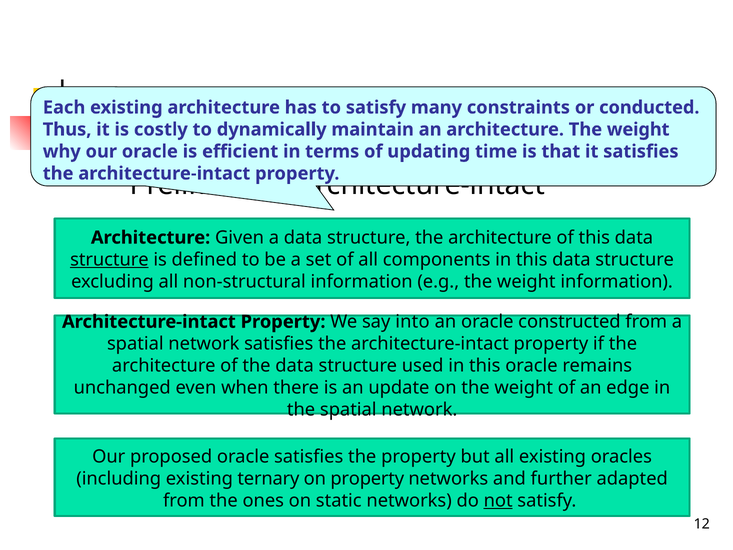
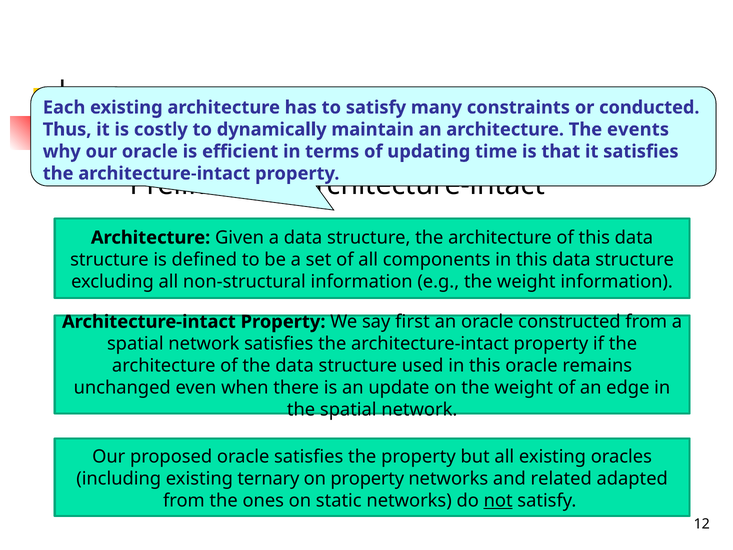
weight at (638, 129): weight -> events
structure at (109, 260) underline: present -> none
into: into -> first
further: further -> related
